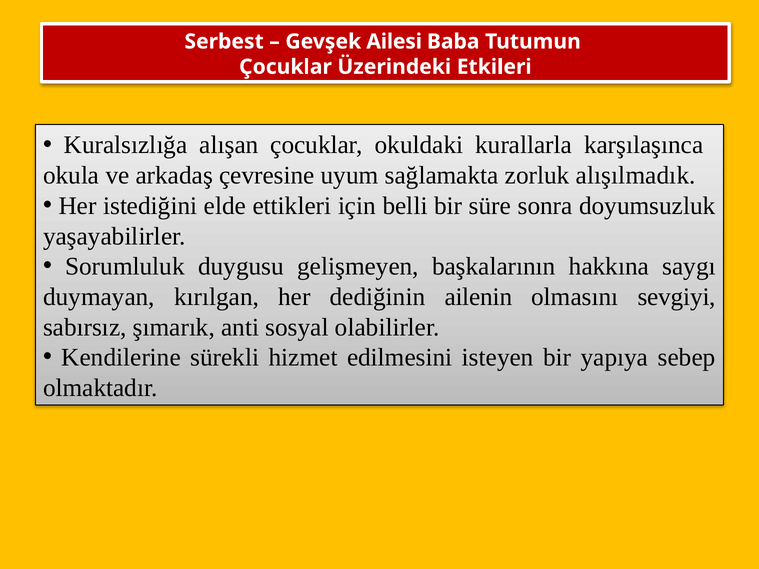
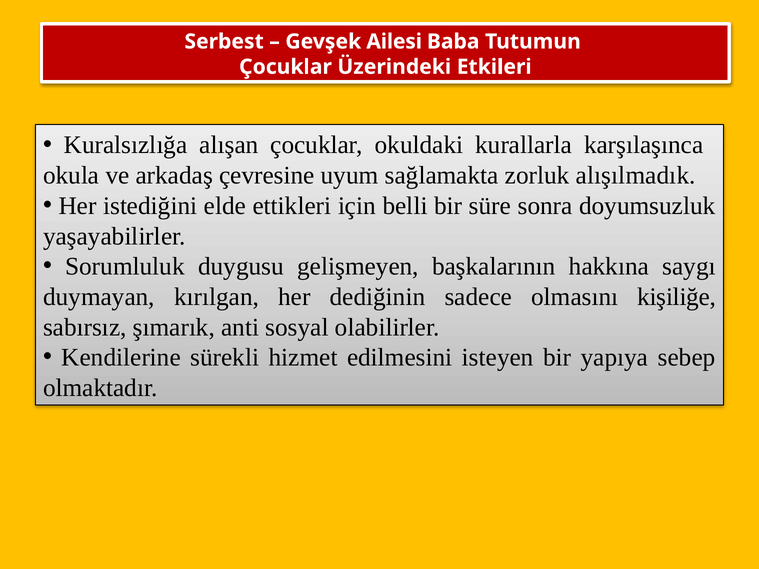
ailenin: ailenin -> sadece
sevgiyi: sevgiyi -> kişiliğe
